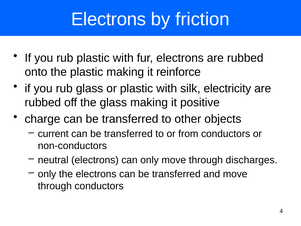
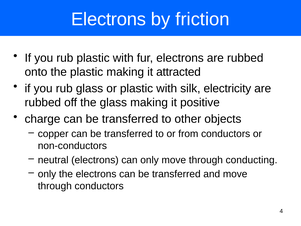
reinforce: reinforce -> attracted
current: current -> copper
discharges: discharges -> conducting
